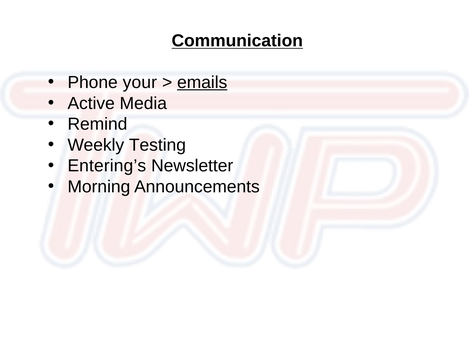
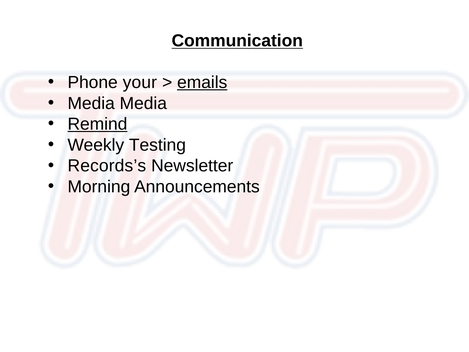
Active at (91, 103): Active -> Media
Remind underline: none -> present
Entering’s: Entering’s -> Records’s
